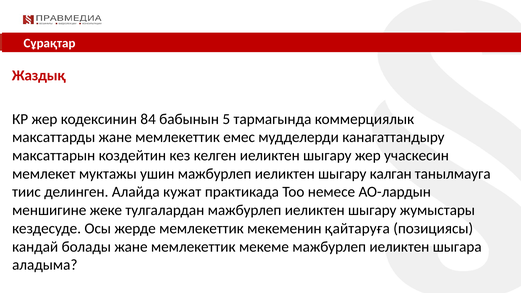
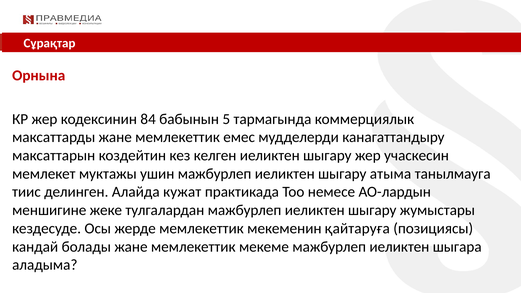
Жаздық: Жаздық -> Орнына
калган: калган -> атыма
